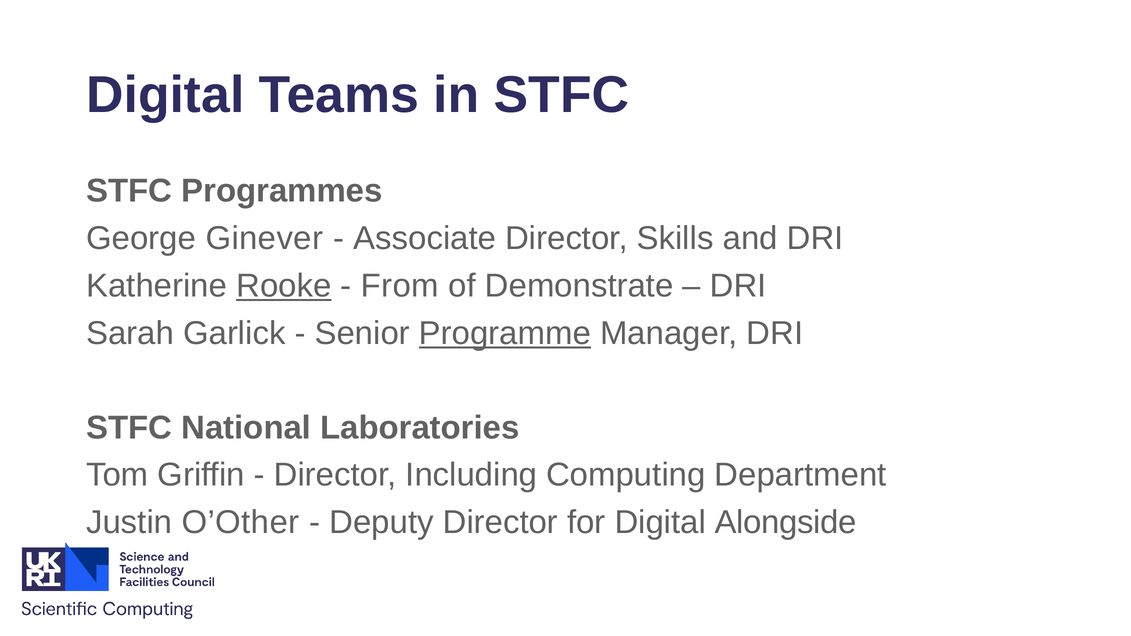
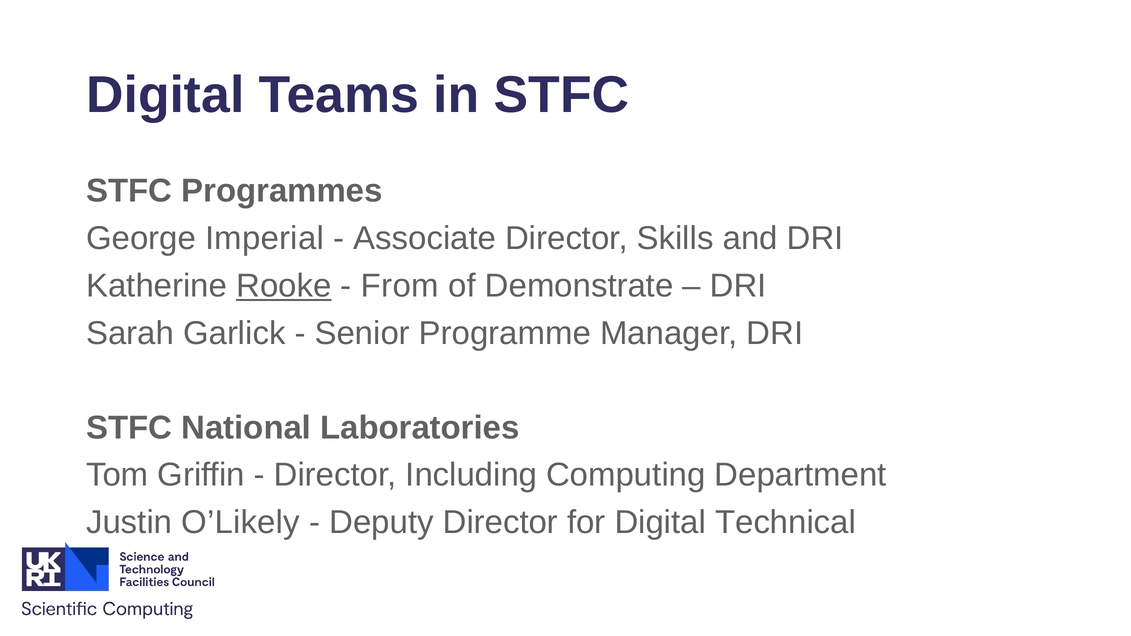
Ginever: Ginever -> Imperial
Programme underline: present -> none
O’Other: O’Other -> O’Likely
Alongside: Alongside -> Technical
